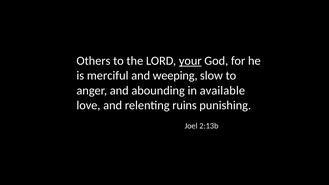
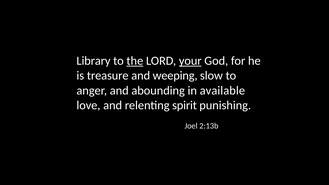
Others: Others -> Library
the underline: none -> present
merciful: merciful -> treasure
ruins: ruins -> spirit
